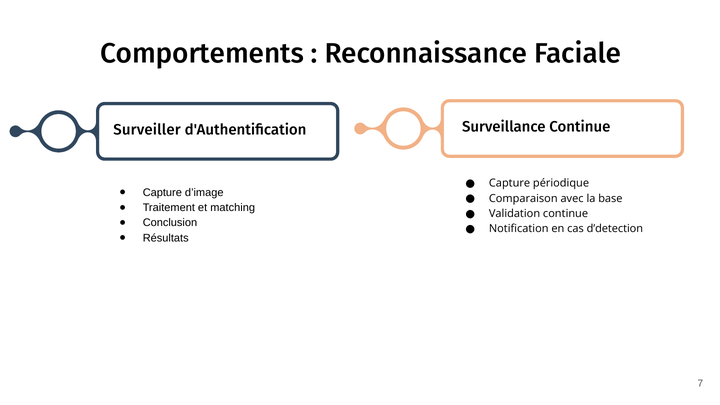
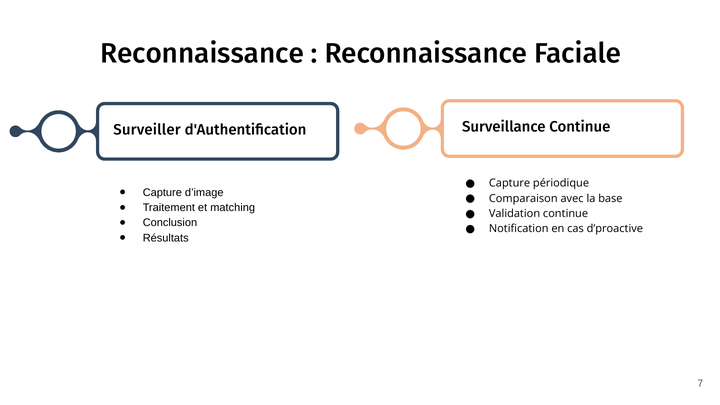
Comportements at (202, 53): Comportements -> Reconnaissance
d’detection: d’detection -> d’proactive
